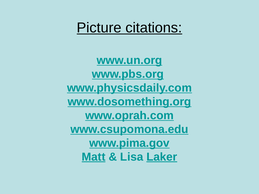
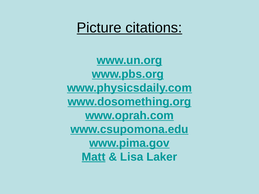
Laker underline: present -> none
